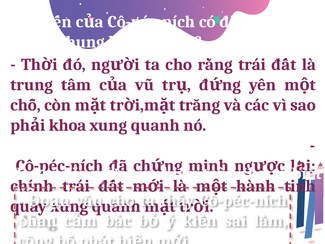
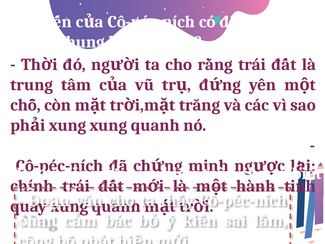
khoa at (68, 125): khoa -> xung
